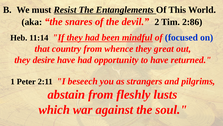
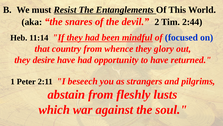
2:86: 2:86 -> 2:44
great: great -> glory
